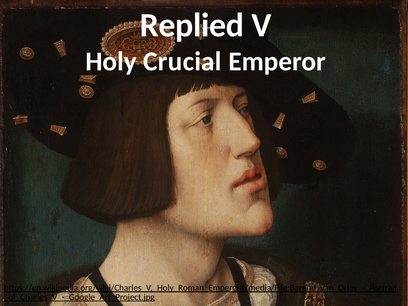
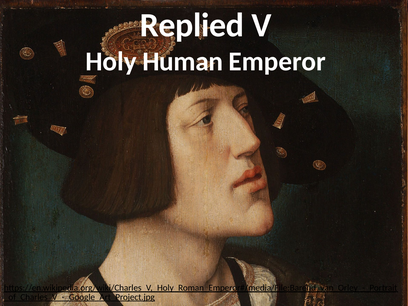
Crucial: Crucial -> Human
